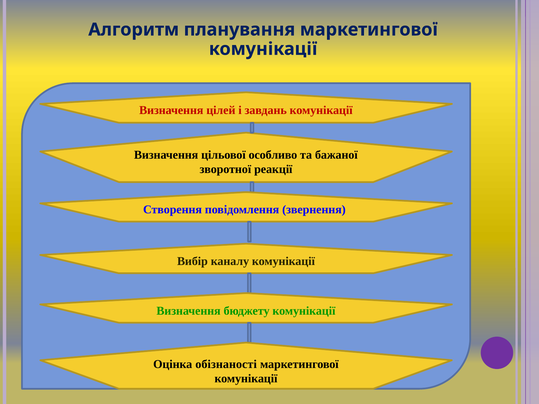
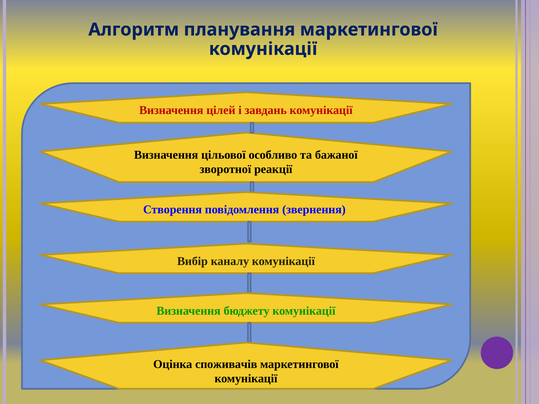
обізнаності: обізнаності -> споживачів
